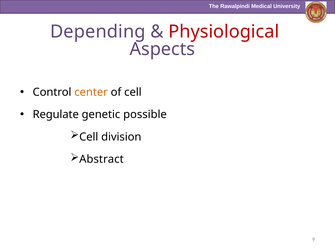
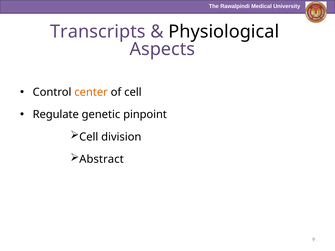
Depending: Depending -> Transcripts
Physiological colour: red -> black
possible: possible -> pinpoint
